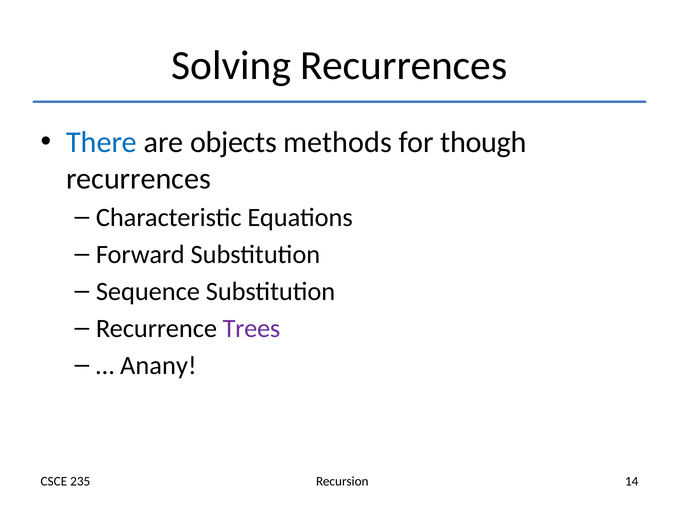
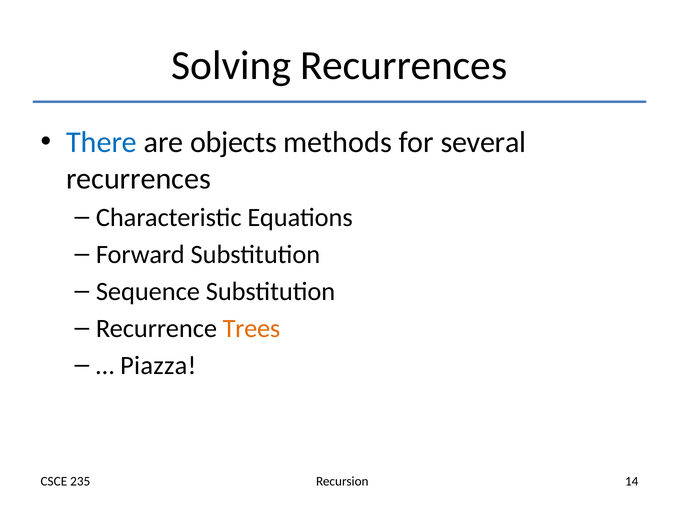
though: though -> several
Trees colour: purple -> orange
Anany: Anany -> Piazza
